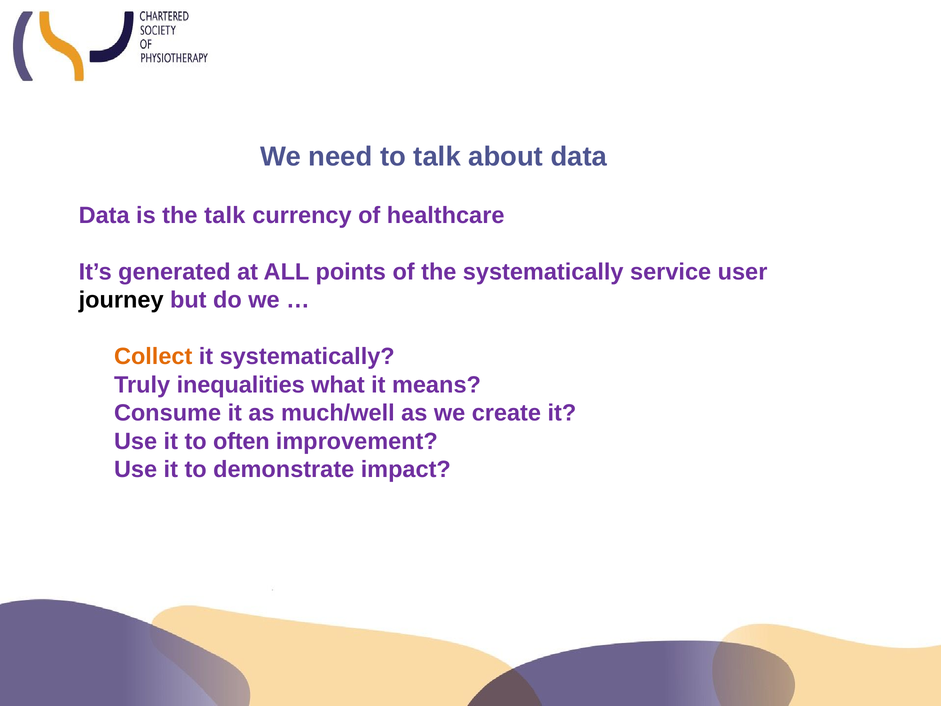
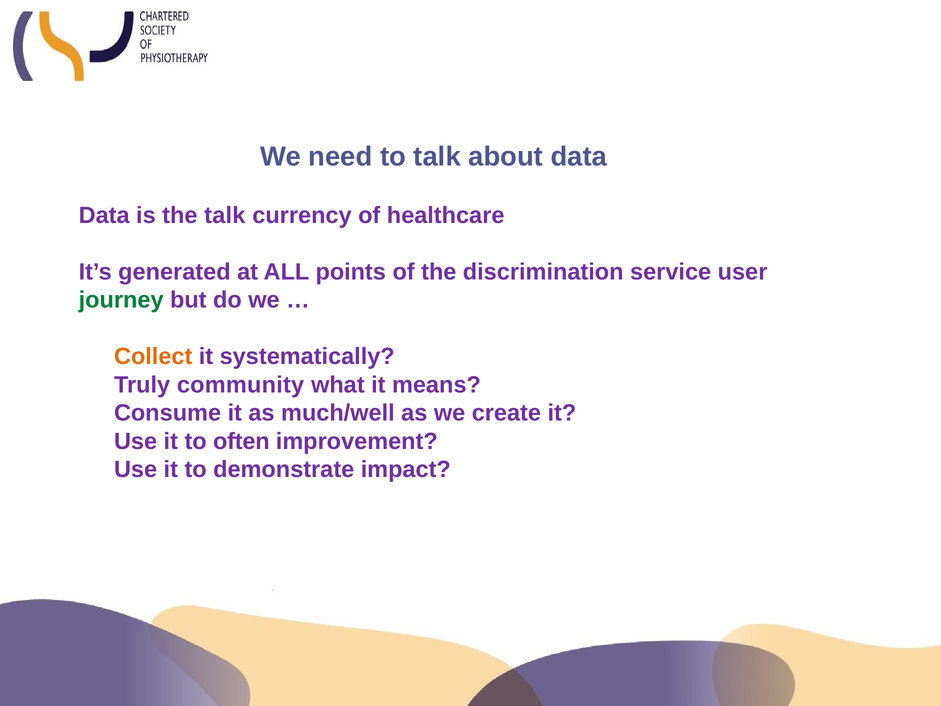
the systematically: systematically -> discrimination
journey colour: black -> green
inequalities: inequalities -> community
